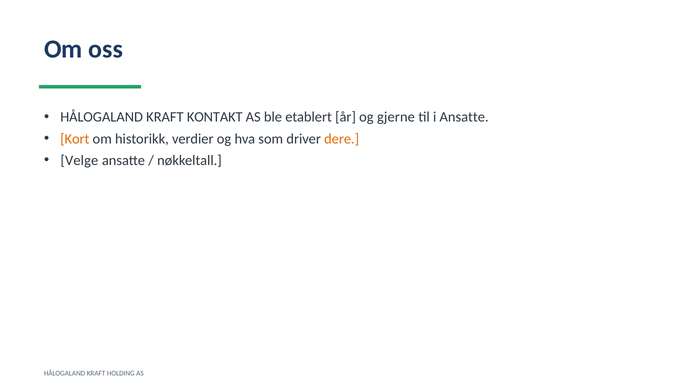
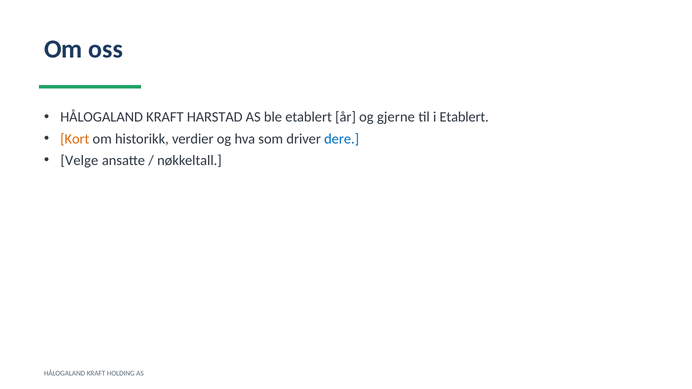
KONTAKT: KONTAKT -> HARSTAD
i Ansatte: Ansatte -> Etablert
dere colour: orange -> blue
